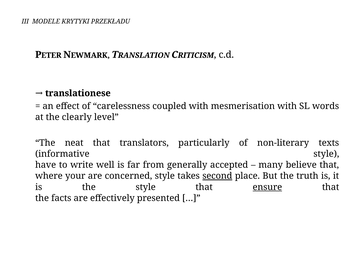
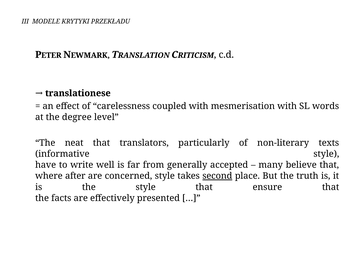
clearly: clearly -> degree
your: your -> after
ensure underline: present -> none
